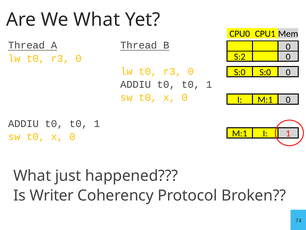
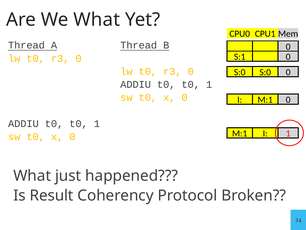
S:2: S:2 -> S:1
Writer: Writer -> Result
